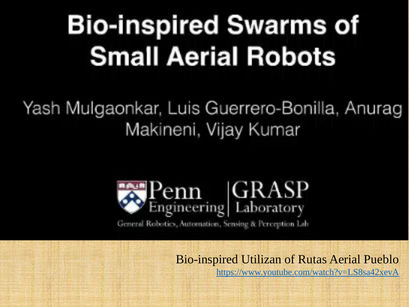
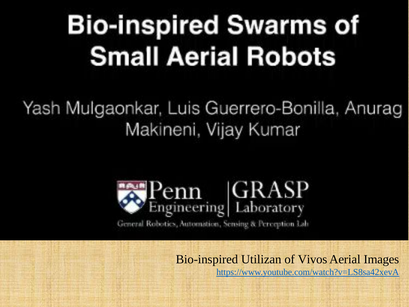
Rutas: Rutas -> Vivos
Pueblo: Pueblo -> Images
